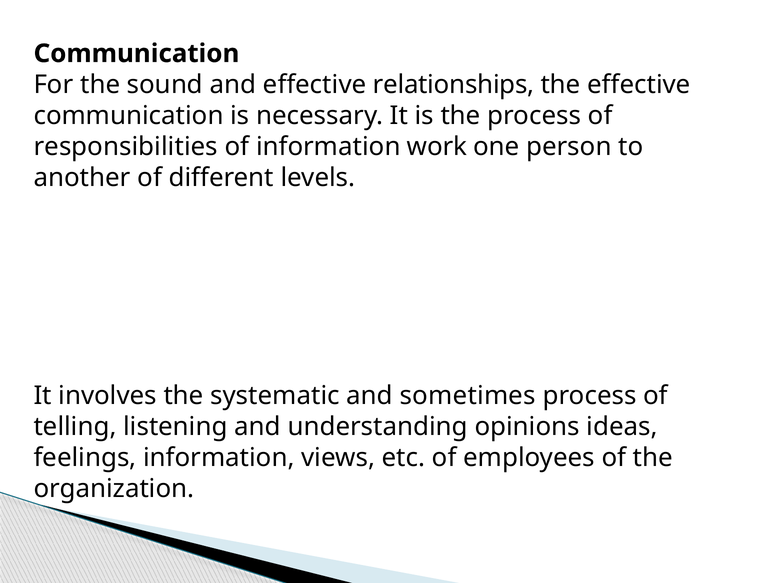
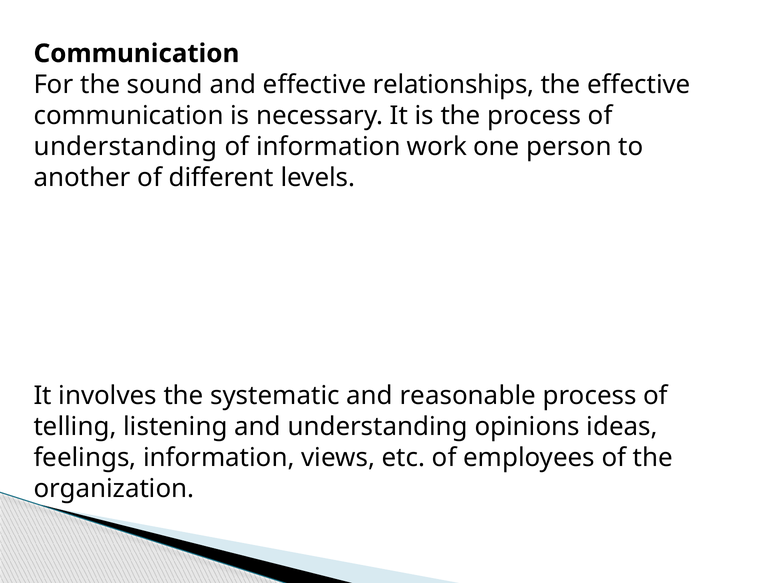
responsibilities at (126, 147): responsibilities -> understanding
sometimes: sometimes -> reasonable
